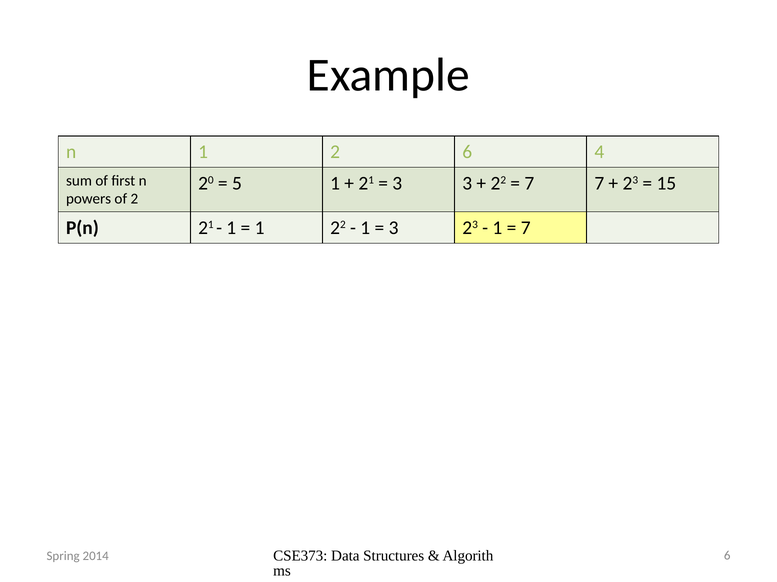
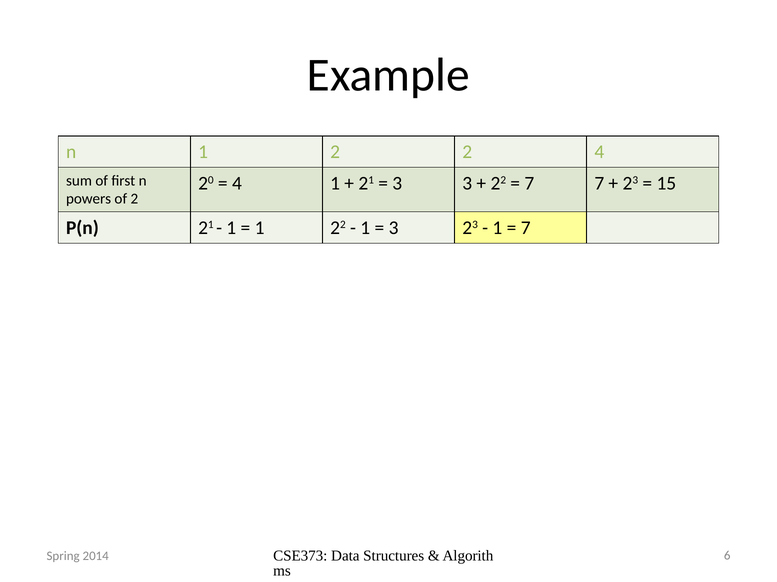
2 6: 6 -> 2
5 at (237, 183): 5 -> 4
